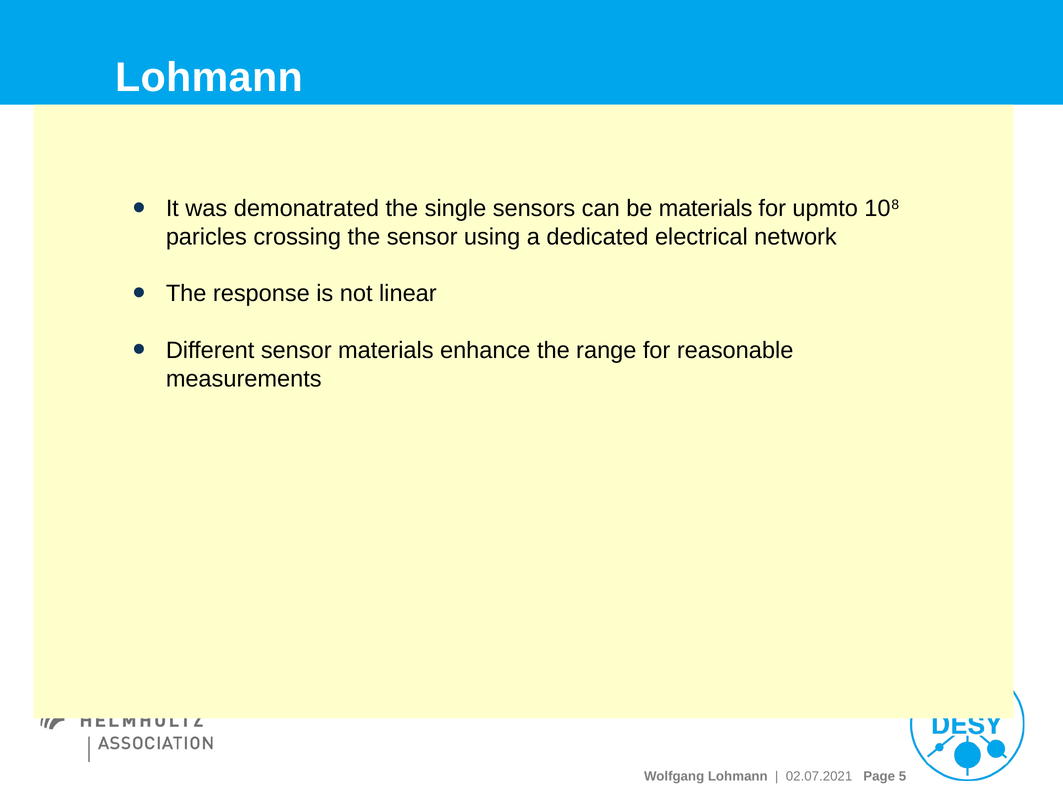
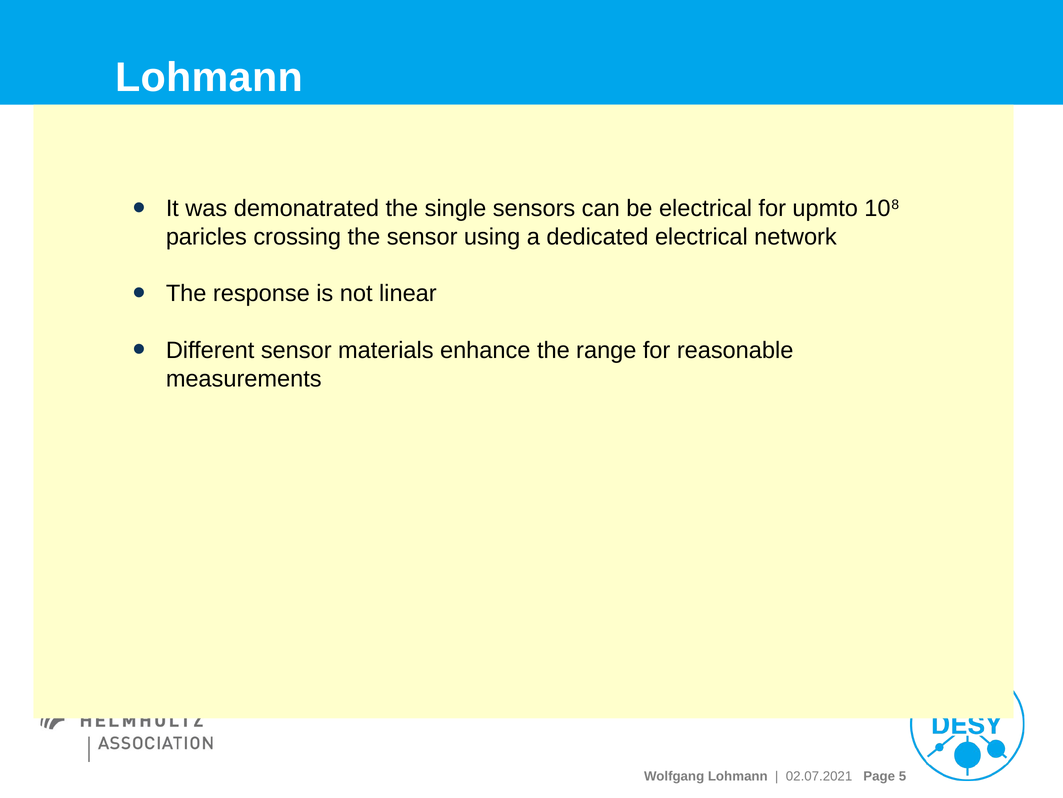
be materials: materials -> electrical
